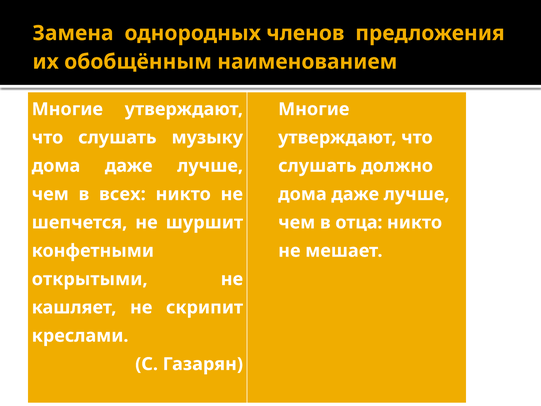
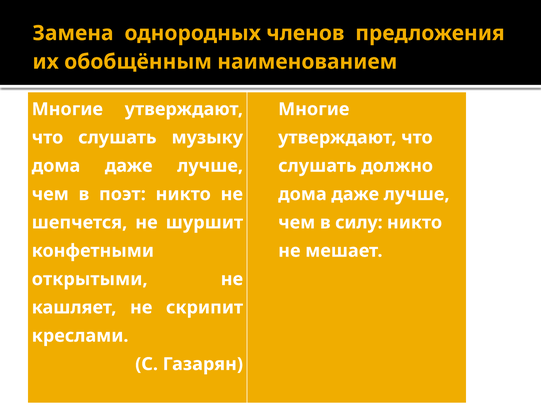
всех: всех -> поэт
отца: отца -> силу
